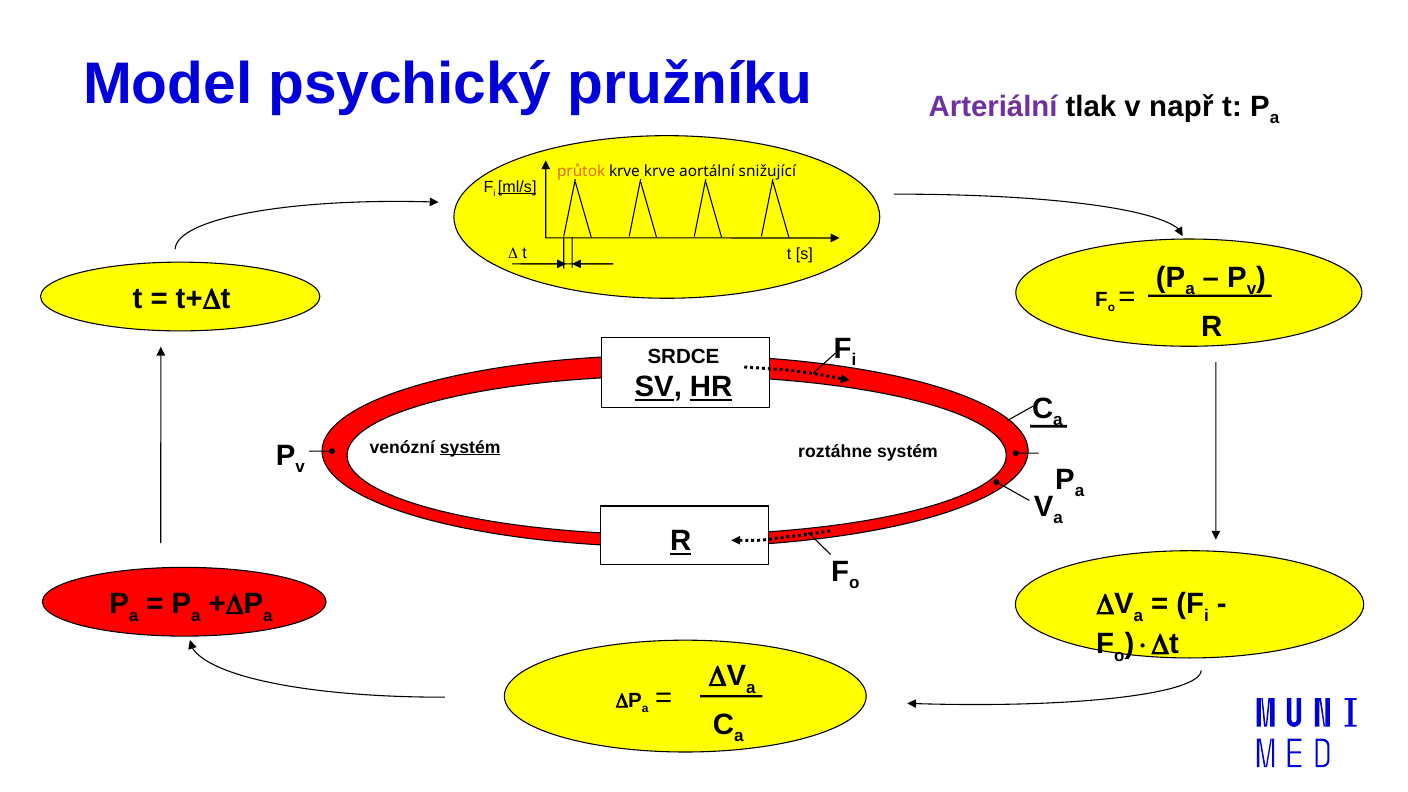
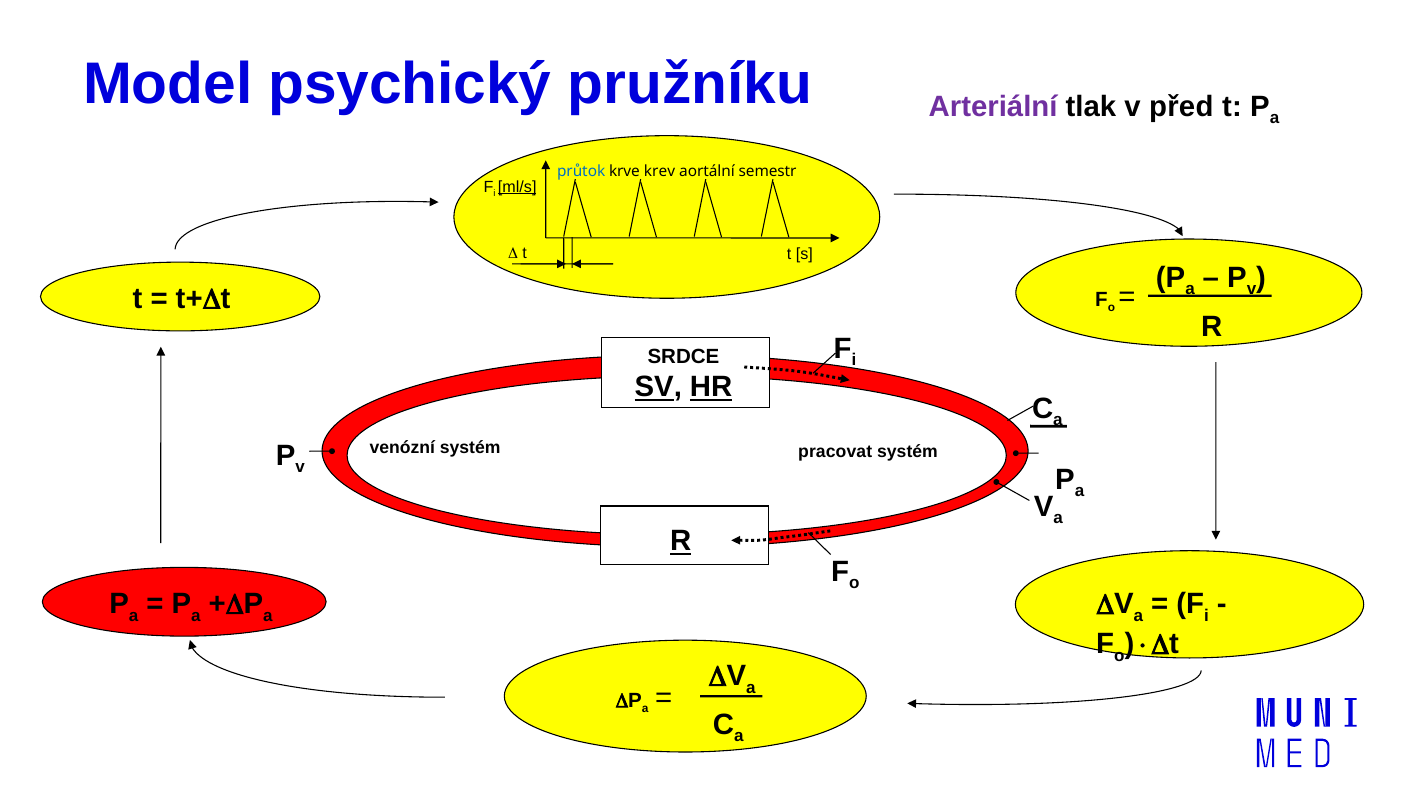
např: např -> před
průtok colour: orange -> blue
krve krve: krve -> krev
snižující: snižující -> semestr
systém at (470, 447) underline: present -> none
roztáhne: roztáhne -> pracovat
